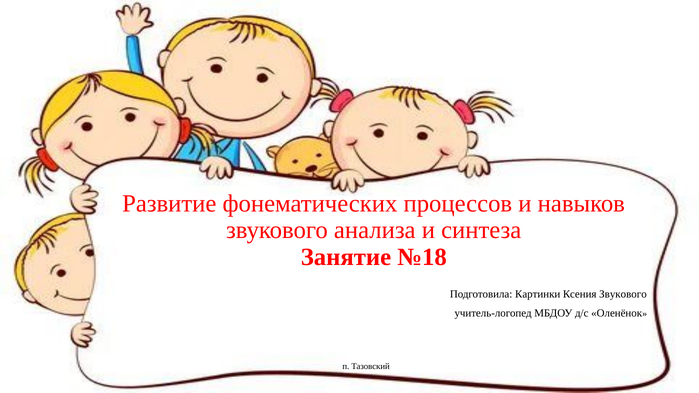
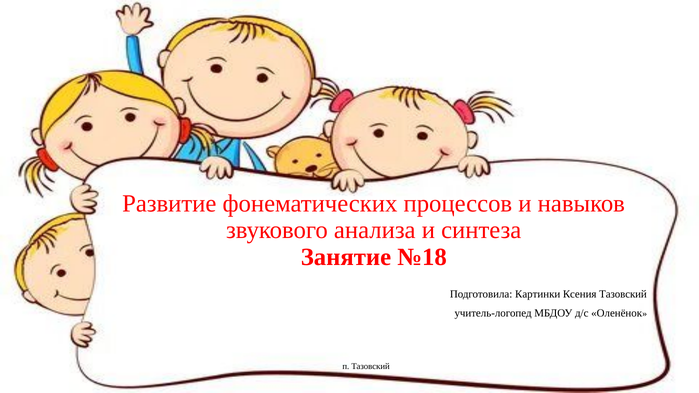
Ксения Звукового: Звукового -> Тазовский
